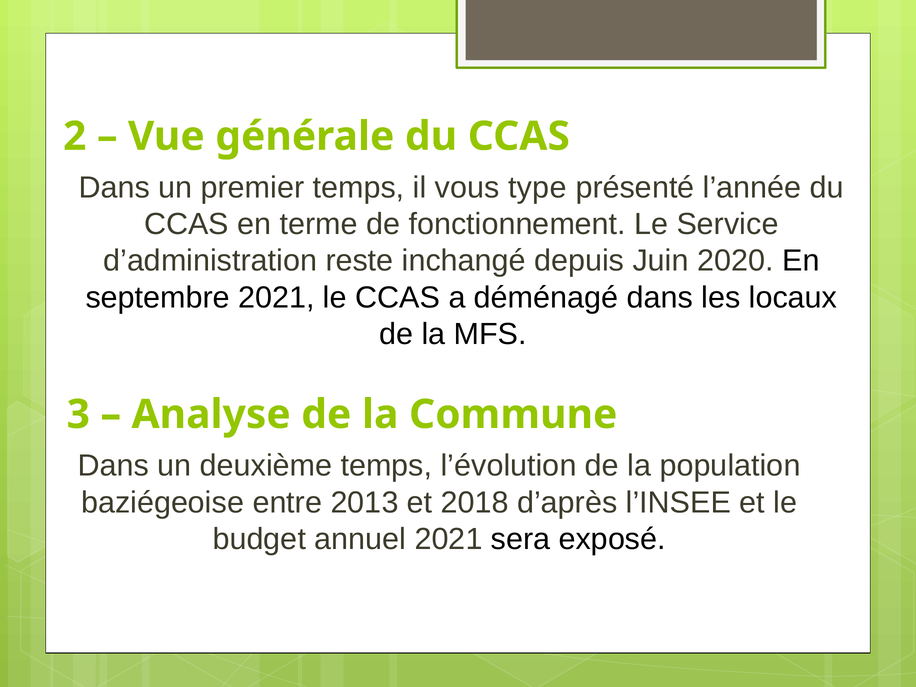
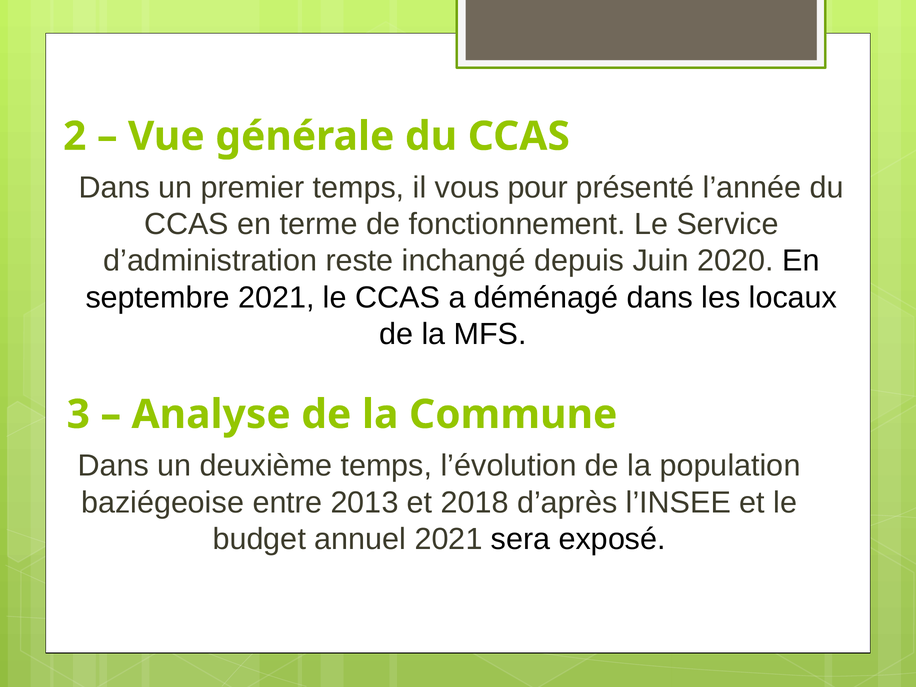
type: type -> pour
